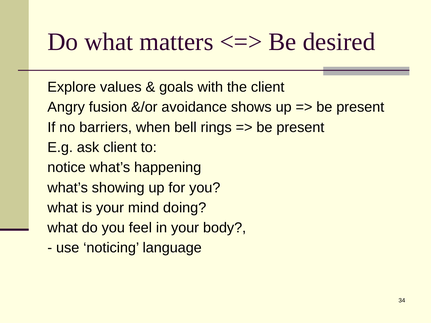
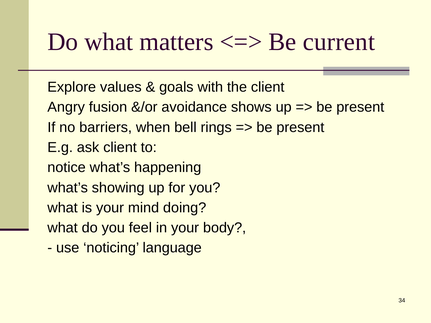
desired: desired -> current
